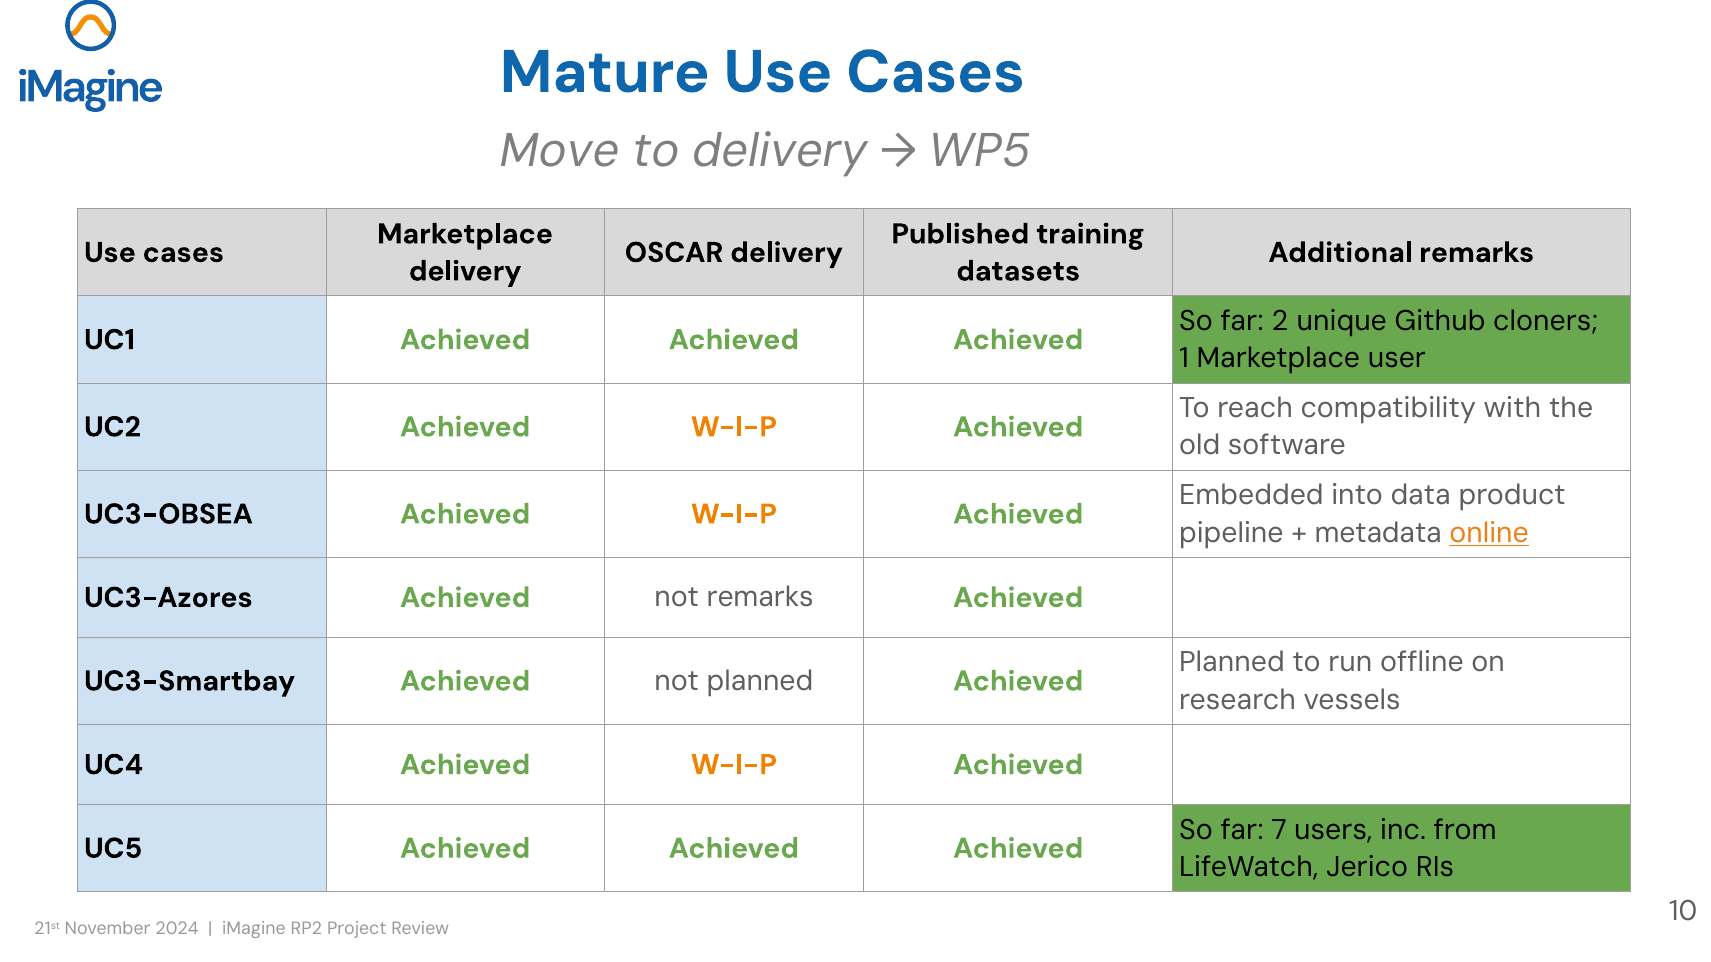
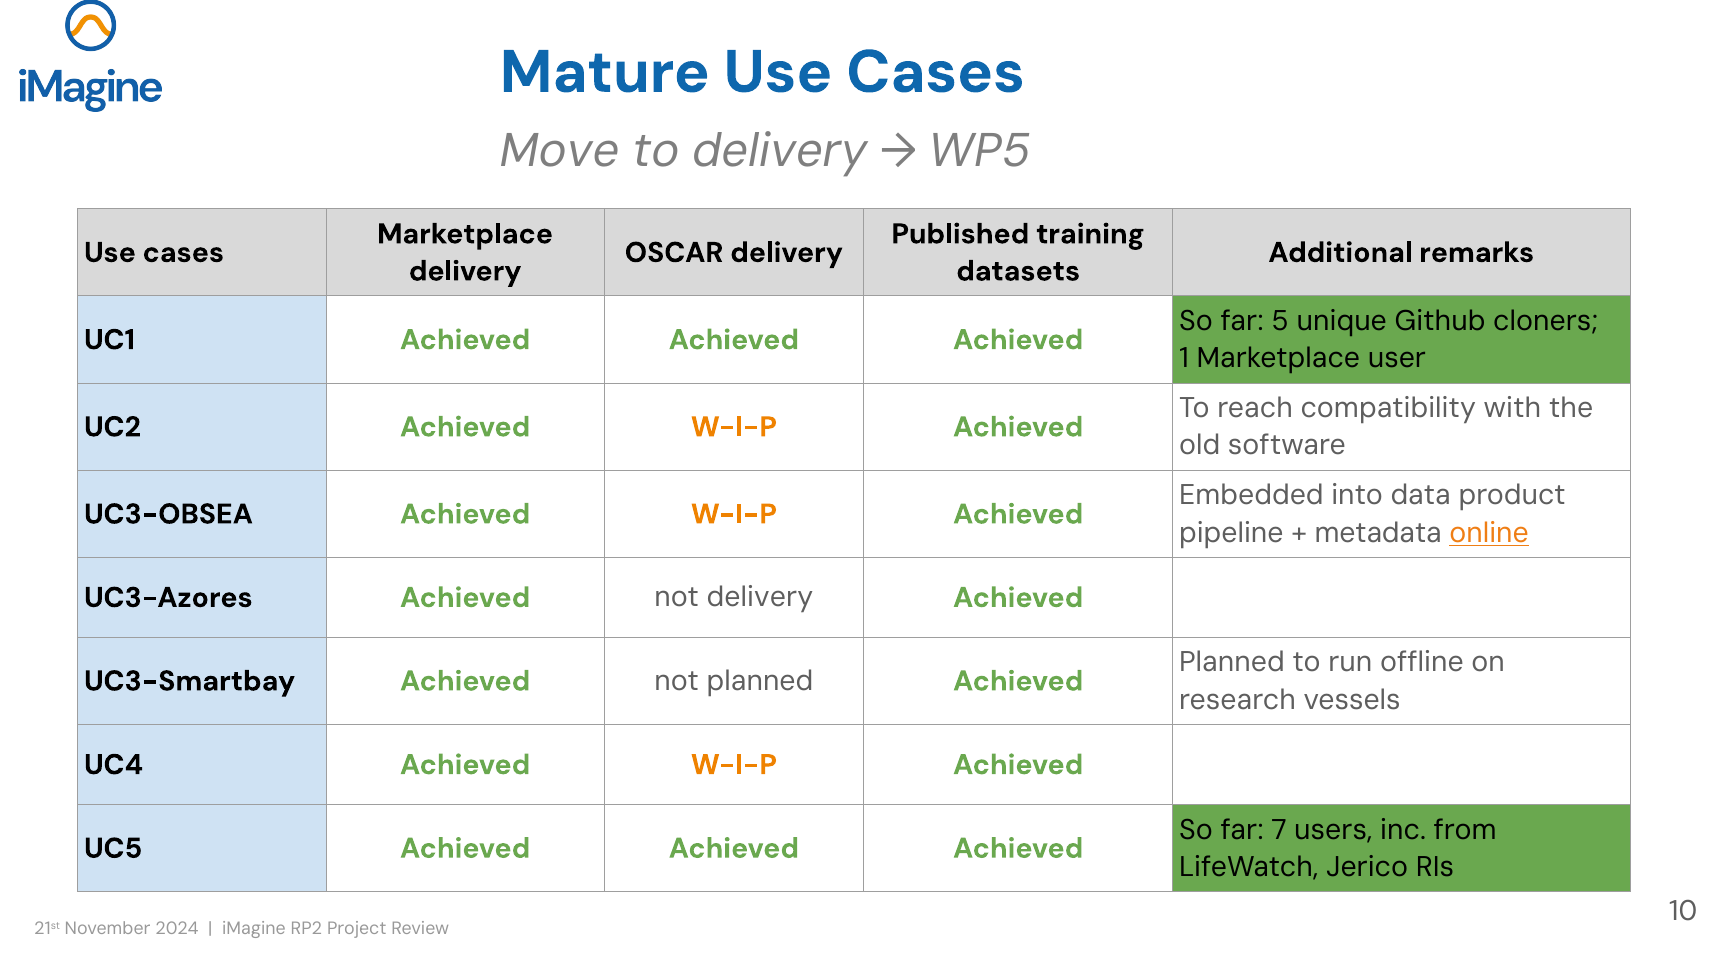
2: 2 -> 5
not remarks: remarks -> delivery
